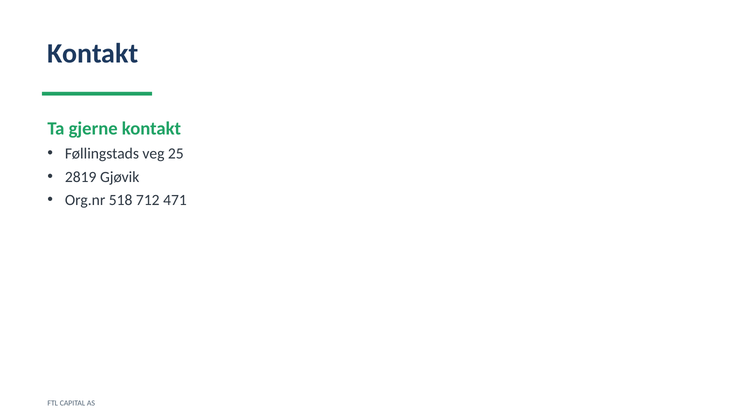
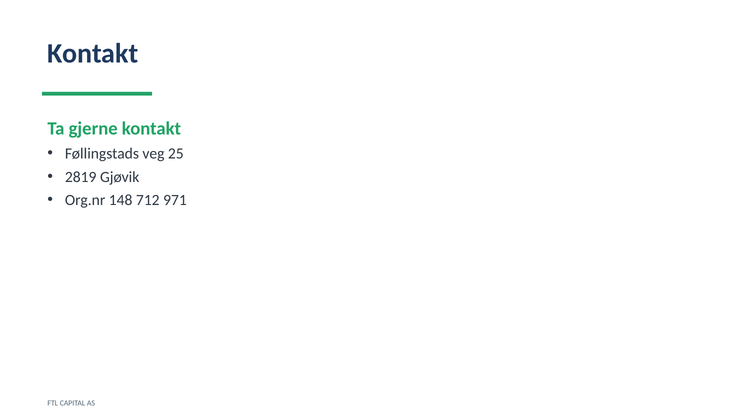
518: 518 -> 148
471: 471 -> 971
